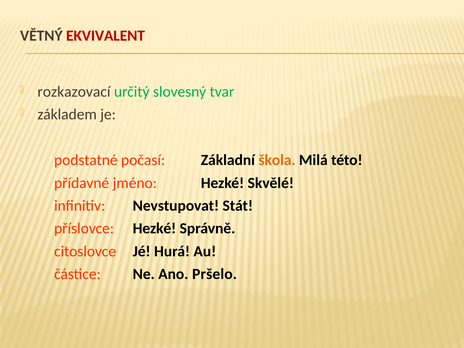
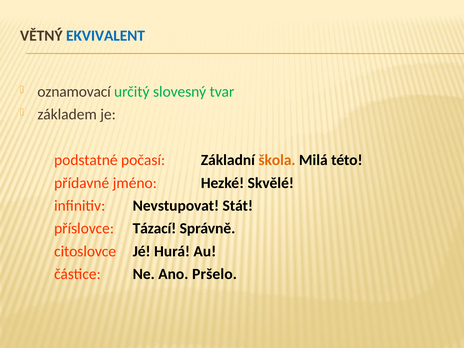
EKVIVALENT colour: red -> blue
rozkazovací: rozkazovací -> oznamovací
příslovce Hezké: Hezké -> Tázací
